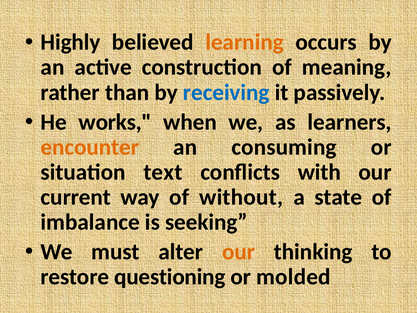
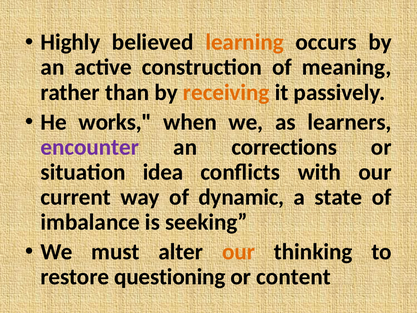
receiving colour: blue -> orange
encounter colour: orange -> purple
consuming: consuming -> corrections
text: text -> idea
without: without -> dynamic
molded: molded -> content
